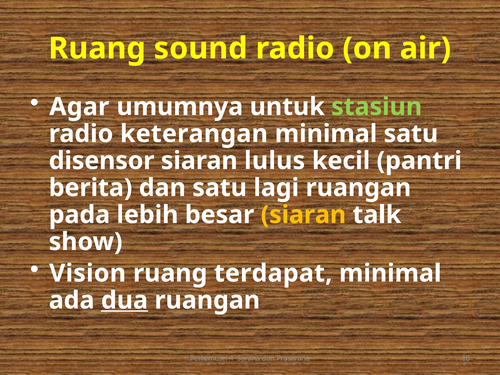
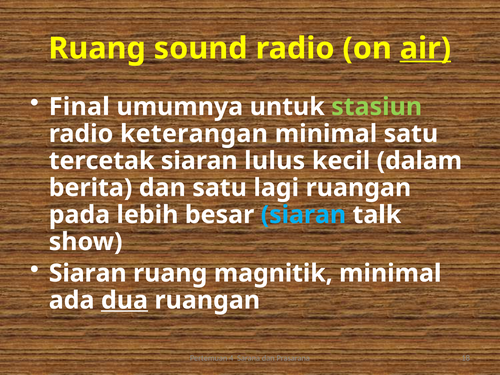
air underline: none -> present
Agar: Agar -> Final
disensor: disensor -> tercetak
pantri: pantri -> dalam
siaran at (303, 215) colour: yellow -> light blue
Vision at (88, 273): Vision -> Siaran
terdapat: terdapat -> magnitik
